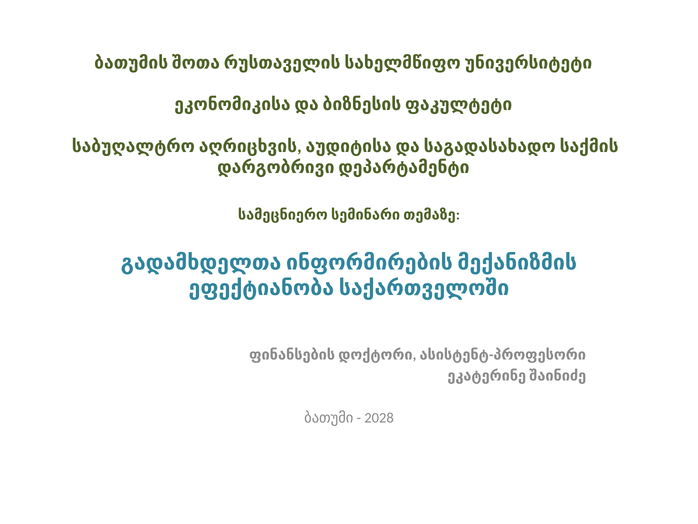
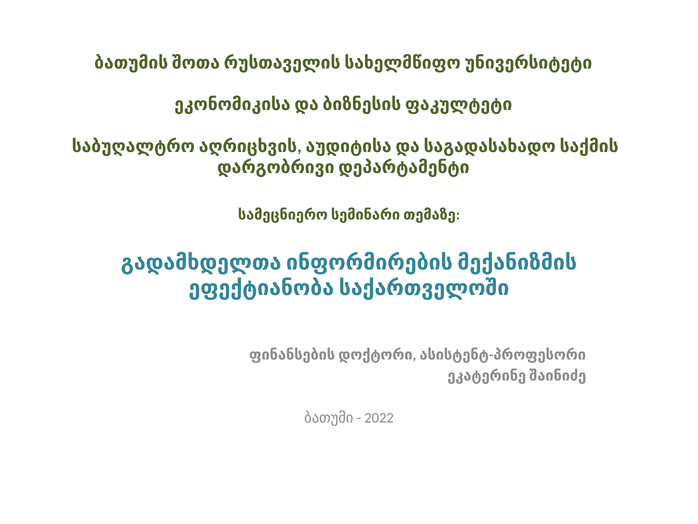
2028: 2028 -> 2022
